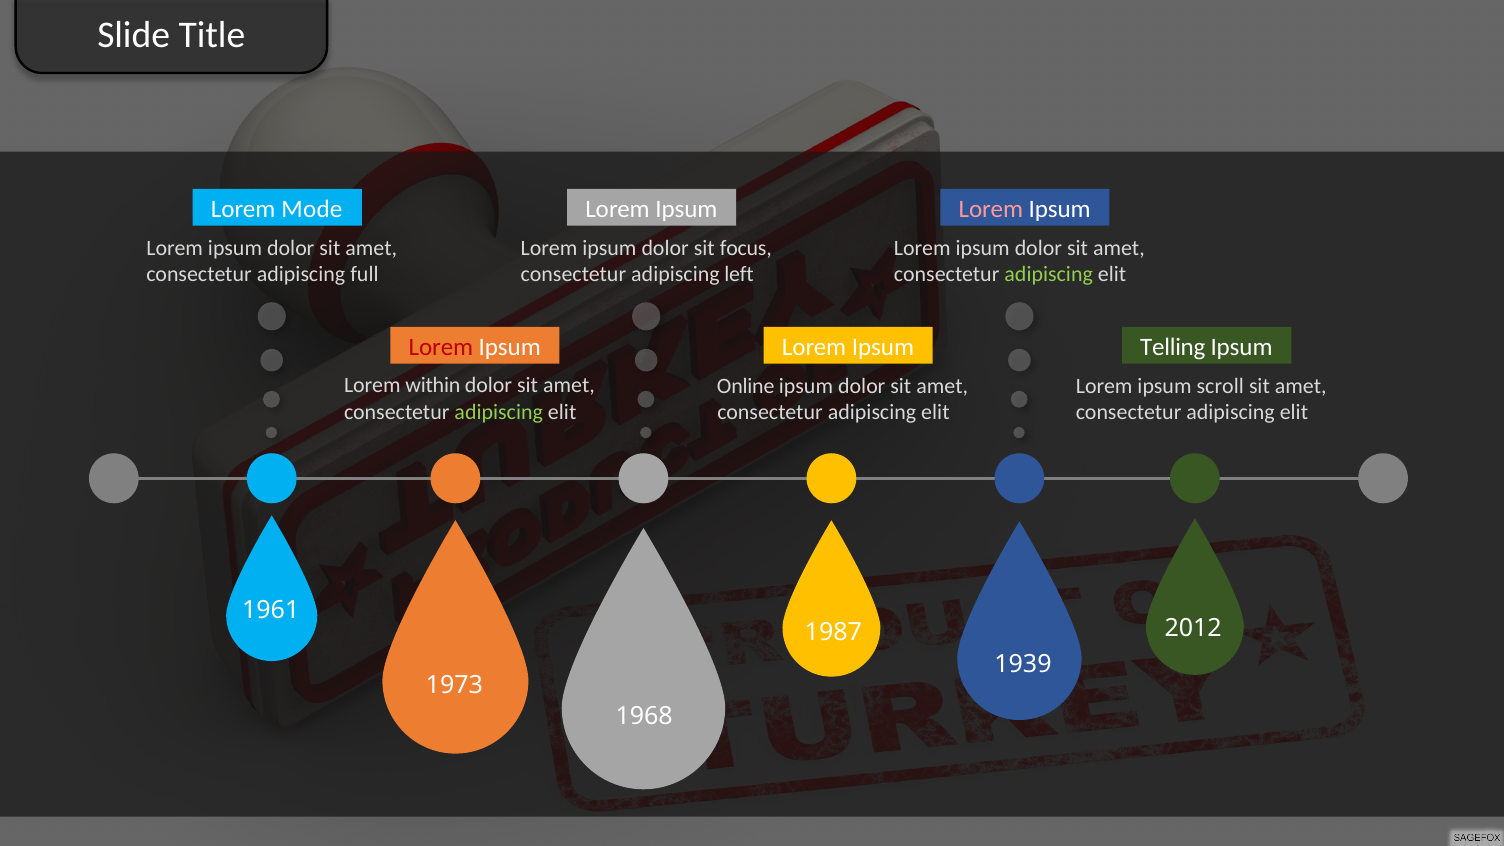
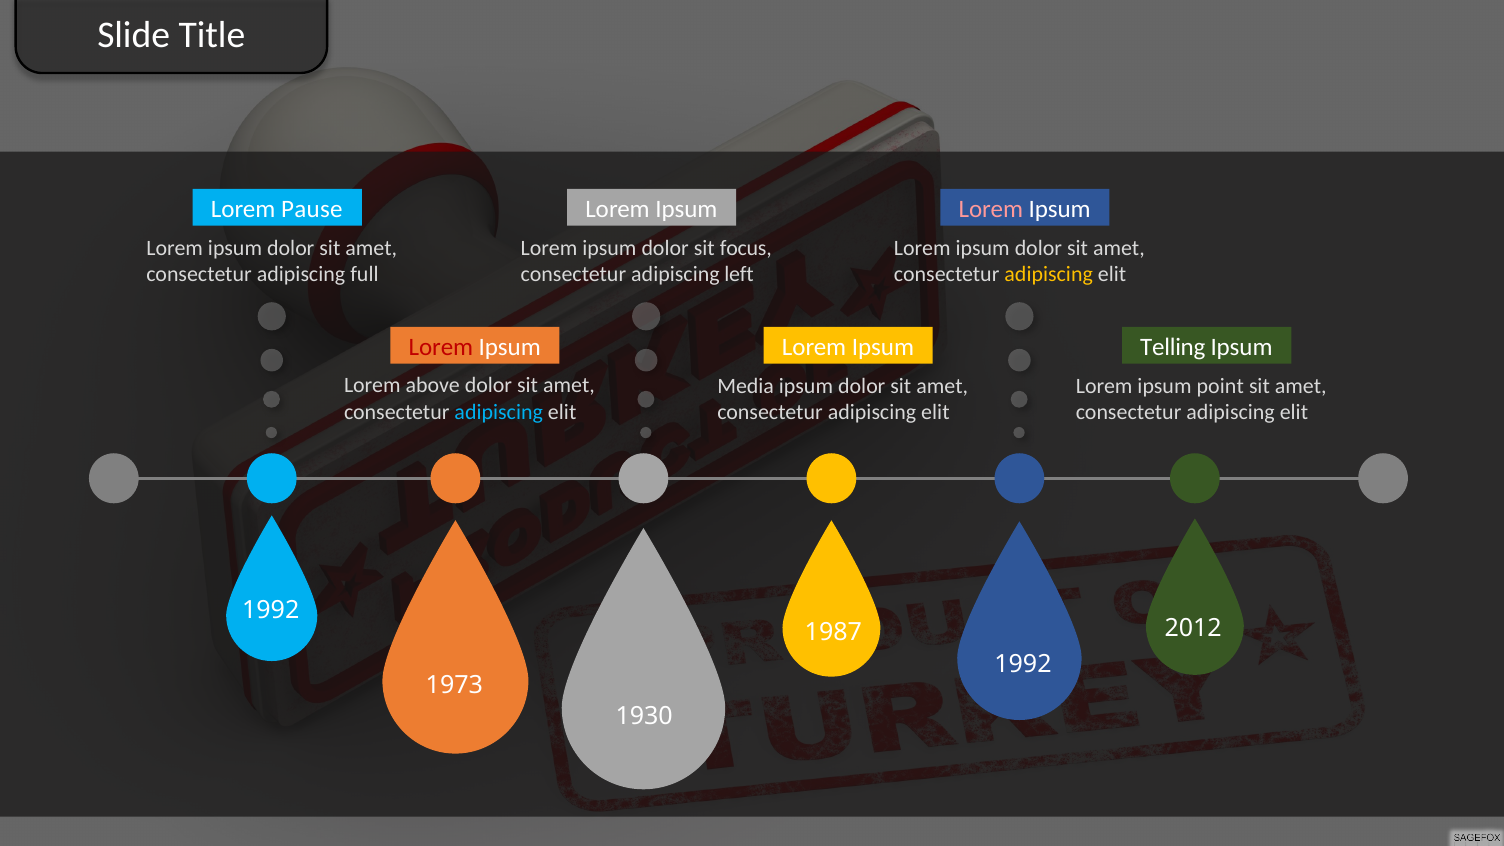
Mode: Mode -> Pause
adipiscing at (1049, 274) colour: light green -> yellow
within: within -> above
Online: Online -> Media
scroll: scroll -> point
adipiscing at (499, 412) colour: light green -> light blue
1961 at (271, 610): 1961 -> 1992
1939 at (1023, 664): 1939 -> 1992
1968: 1968 -> 1930
